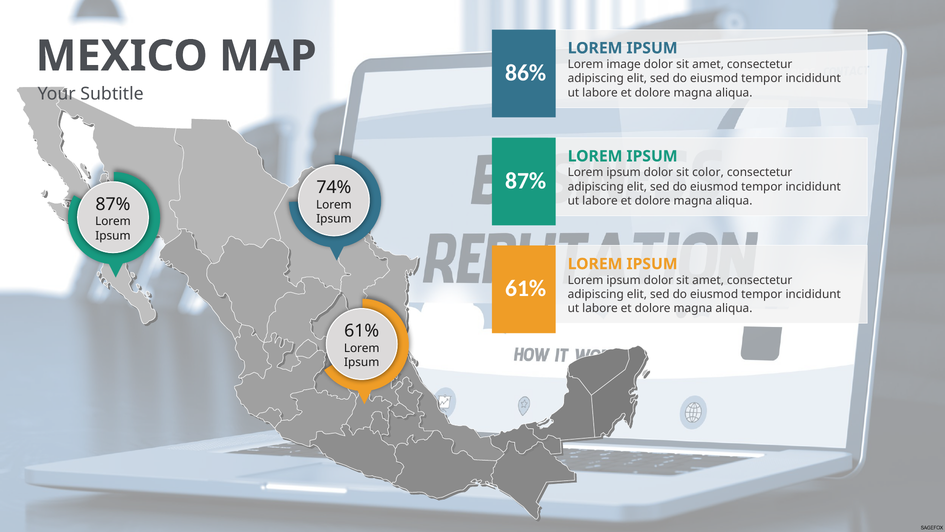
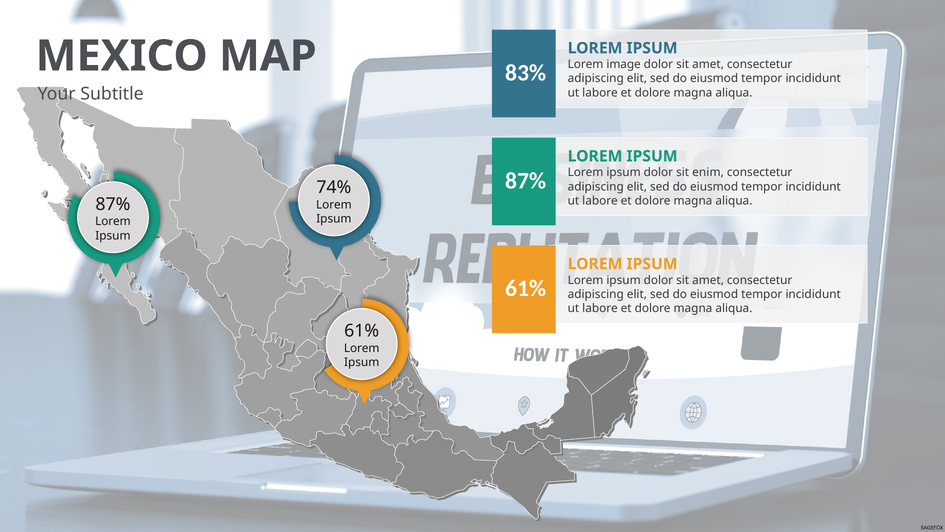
86%: 86% -> 83%
color: color -> enim
